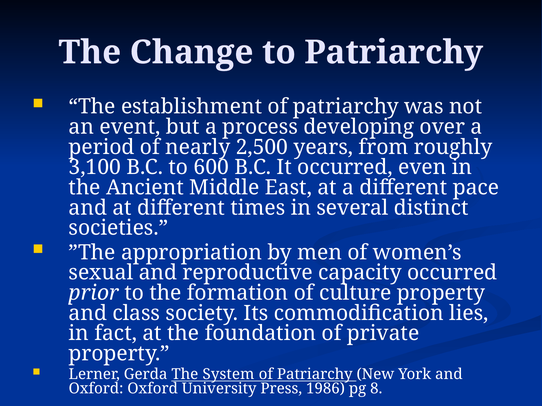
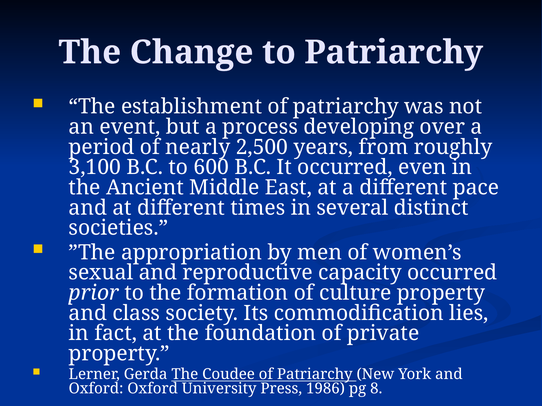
System: System -> Coudee
